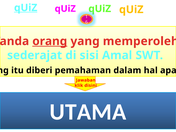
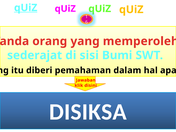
orang underline: present -> none
Amal: Amal -> Bumi
UTAMA: UTAMA -> DISIKSA
